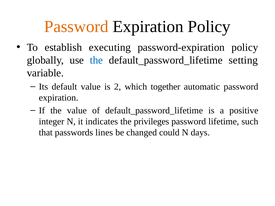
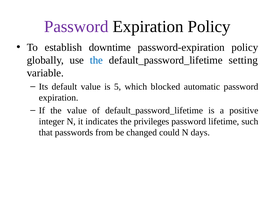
Password at (76, 27) colour: orange -> purple
executing: executing -> downtime
2: 2 -> 5
together: together -> blocked
lines: lines -> from
